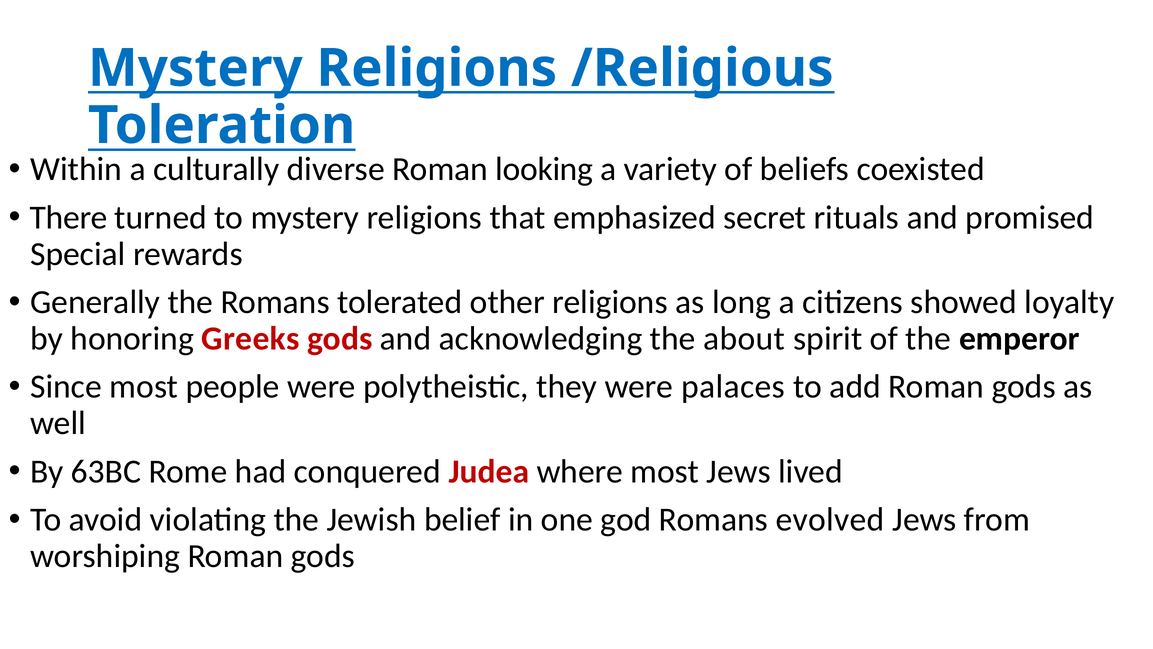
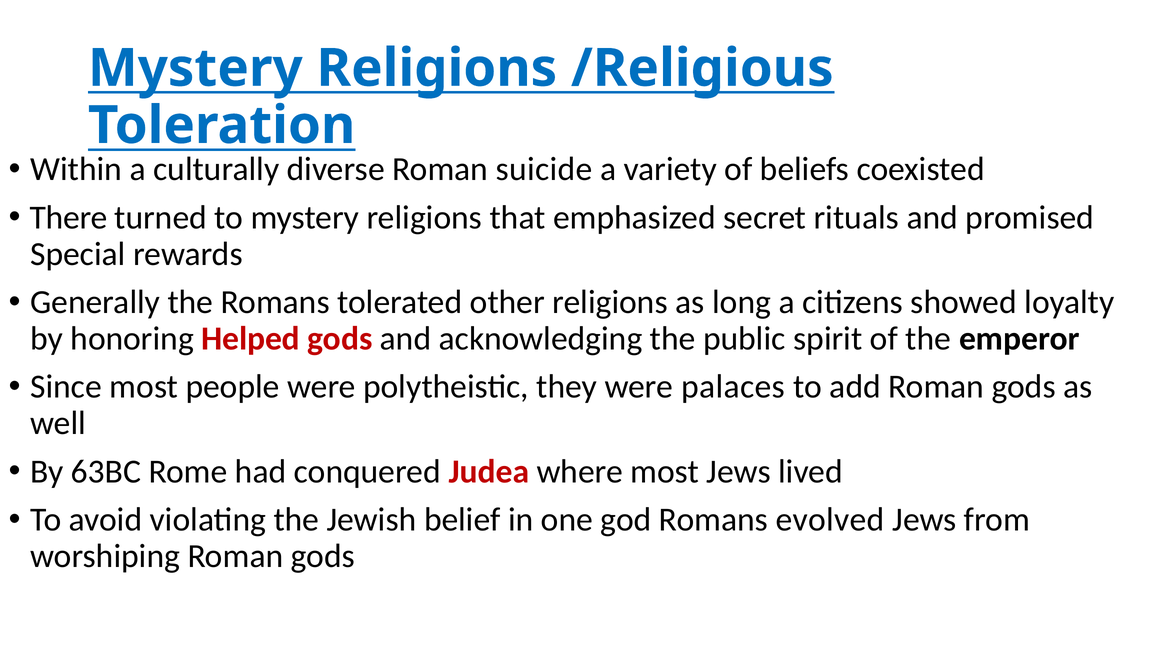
looking: looking -> suicide
Greeks: Greeks -> Helped
about: about -> public
